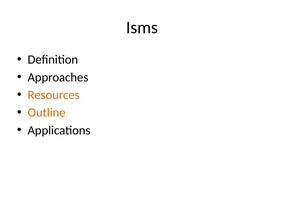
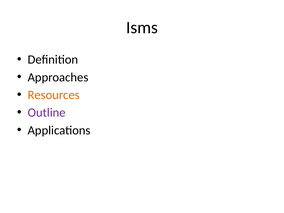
Outline colour: orange -> purple
